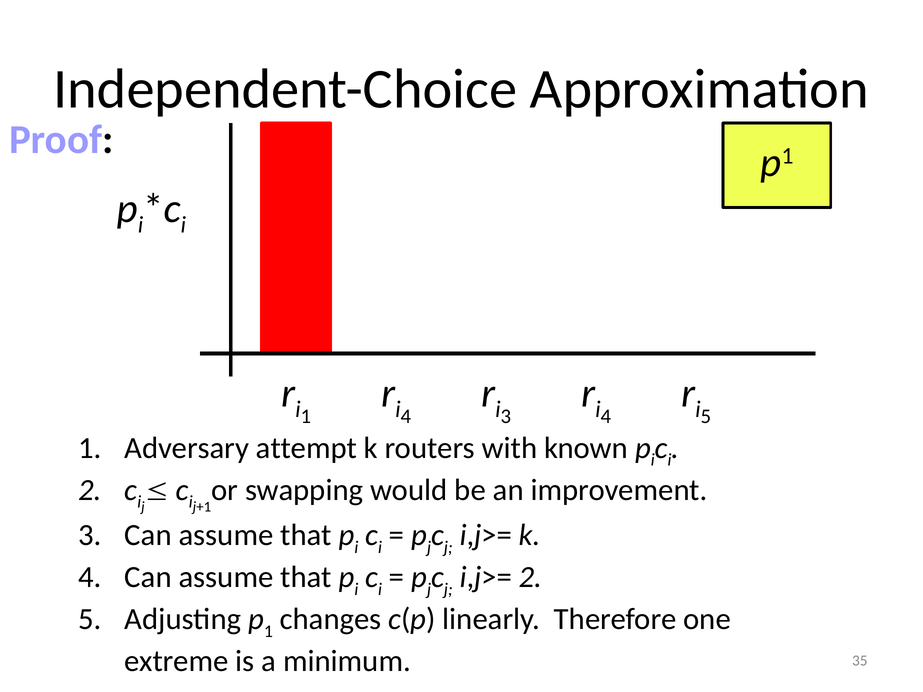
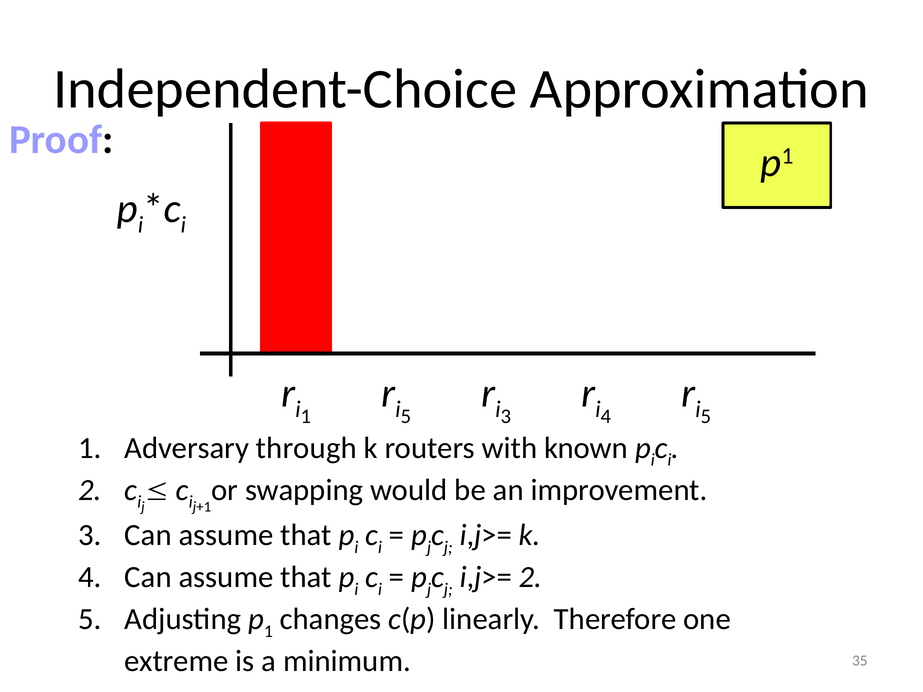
4 at (406, 416): 4 -> 5
attempt: attempt -> through
